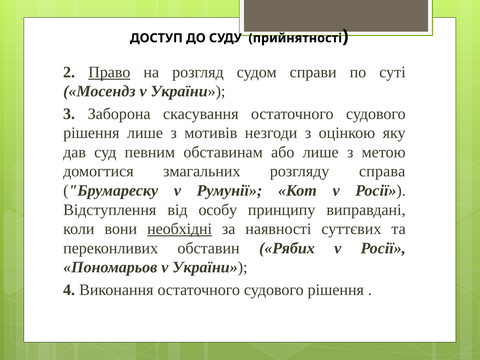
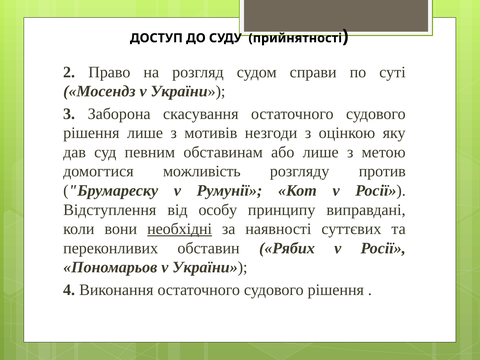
Право underline: present -> none
змагальних: змагальних -> можливість
справа: справа -> против
